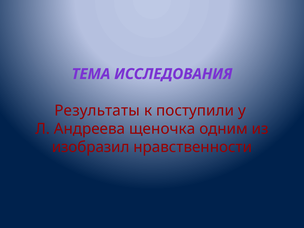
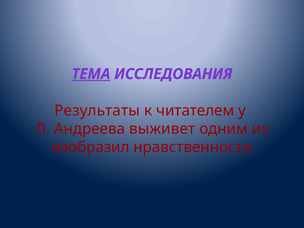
ТЕМА underline: none -> present
поступили: поступили -> читателем
щеночка: щеночка -> выживет
